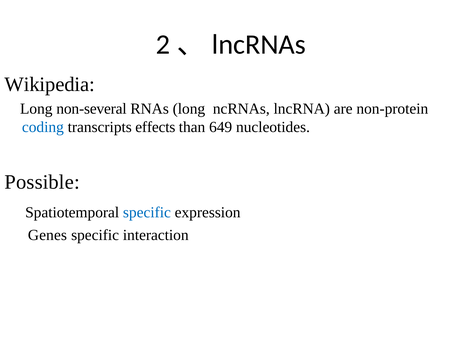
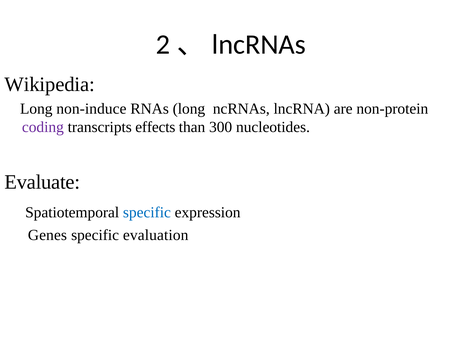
non-several: non-several -> non-induce
coding colour: blue -> purple
649: 649 -> 300
Possible: Possible -> Evaluate
interaction: interaction -> evaluation
